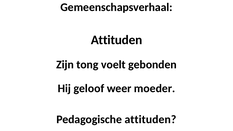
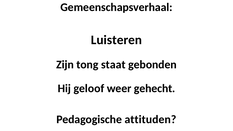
Attituden at (117, 40): Attituden -> Luisteren
voelt: voelt -> staat
moeder: moeder -> gehecht
